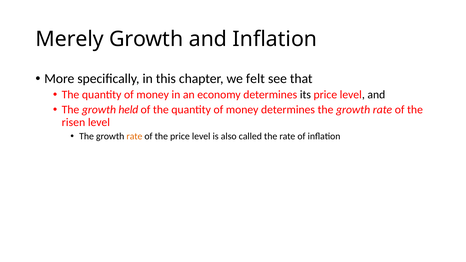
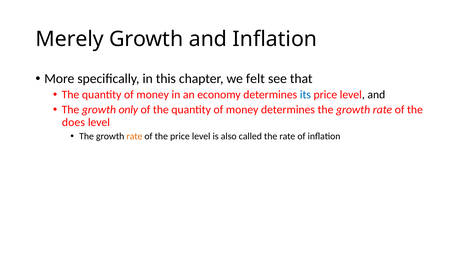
its colour: black -> blue
held: held -> only
risen: risen -> does
